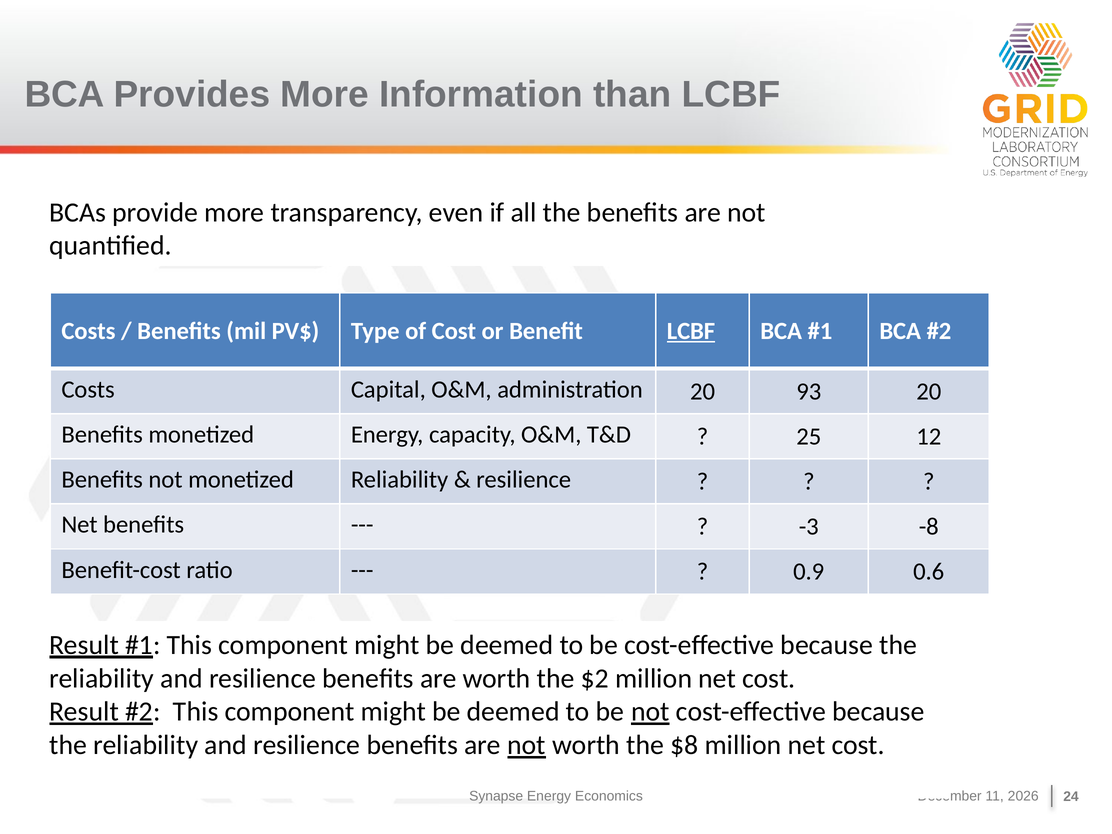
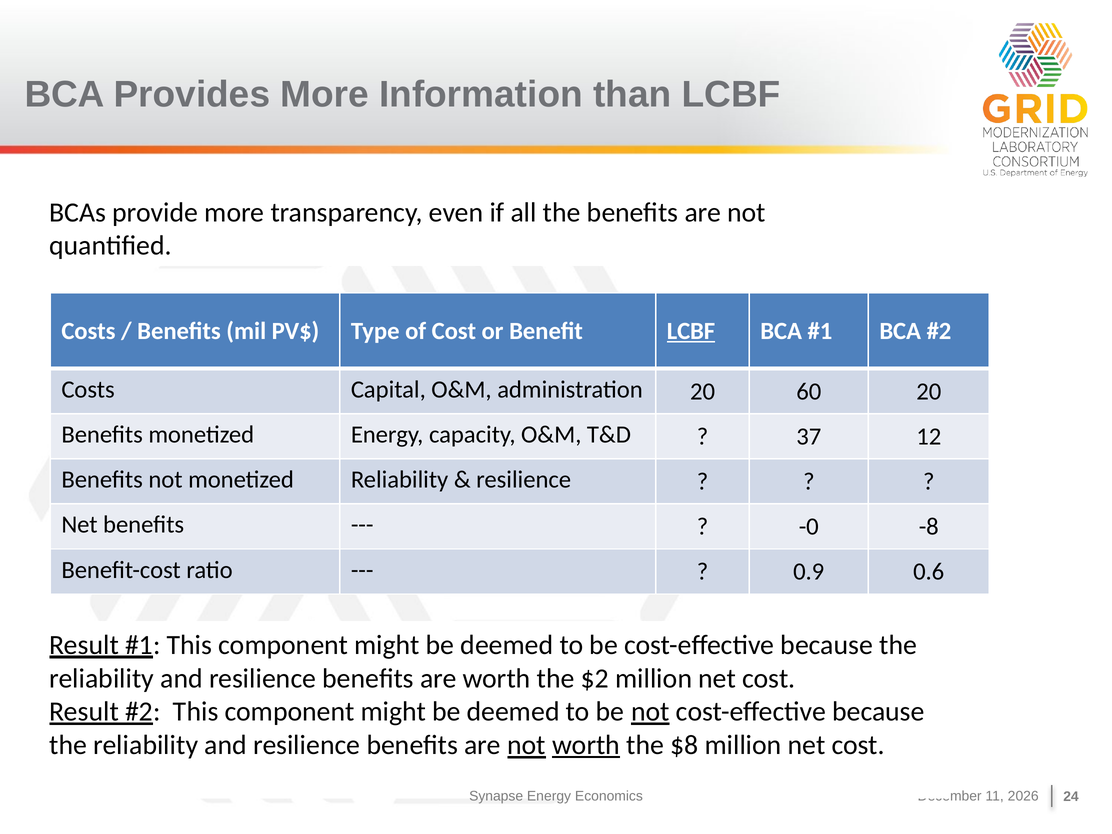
93: 93 -> 60
25: 25 -> 37
-3: -3 -> -0
worth at (586, 745) underline: none -> present
